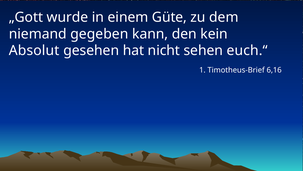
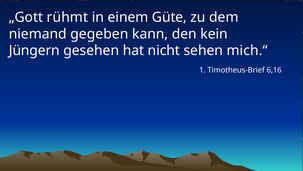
wurde: wurde -> rühmt
Absolut: Absolut -> Jüngern
euch.“: euch.“ -> mich.“
